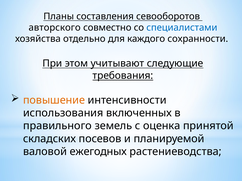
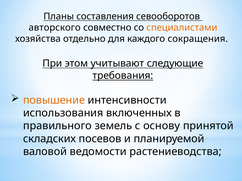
специалистами colour: blue -> orange
сохранности: сохранности -> сокращения
оценка: оценка -> основу
ежегодных: ежегодных -> ведомости
